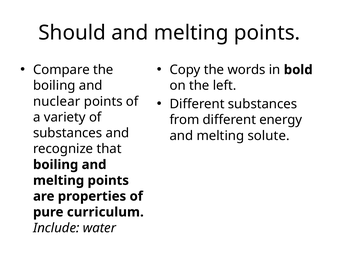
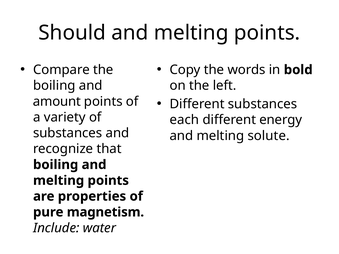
nuclear: nuclear -> amount
from: from -> each
curriculum: curriculum -> magnetism
